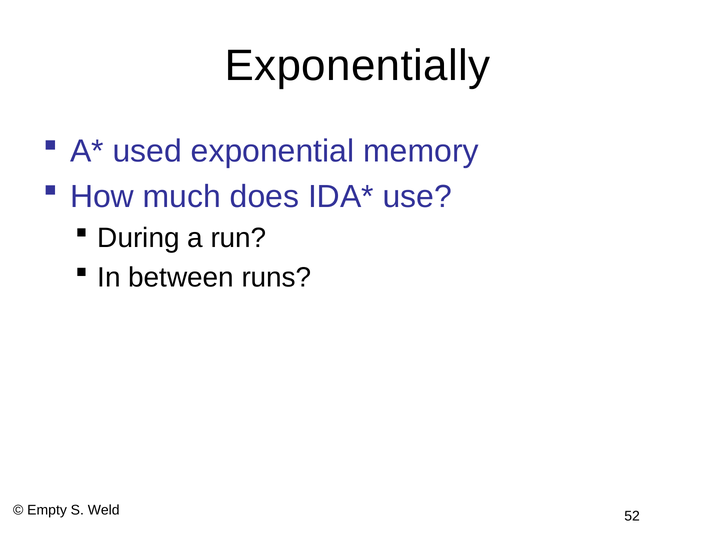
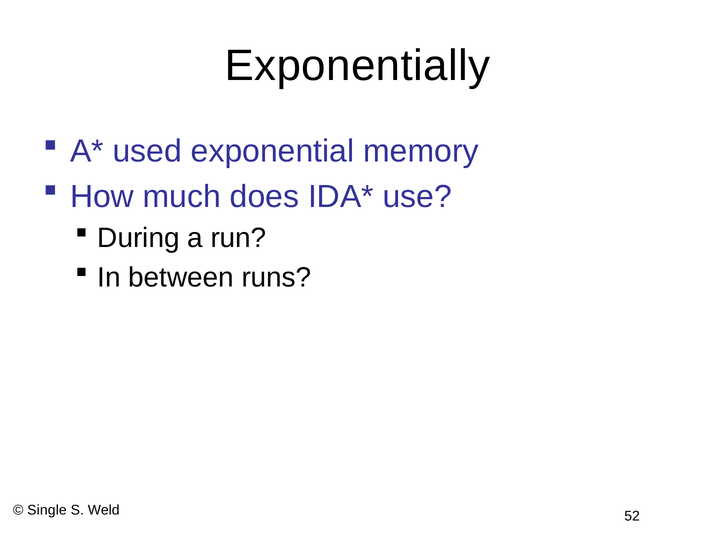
Empty: Empty -> Single
